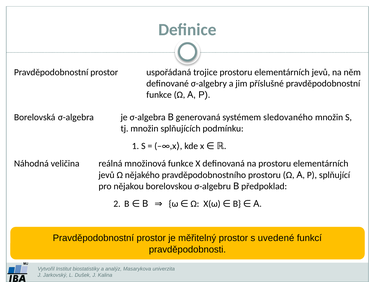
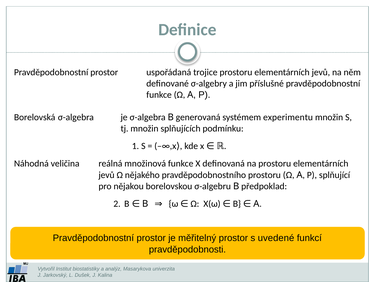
sledovaného: sledovaného -> experimentu
